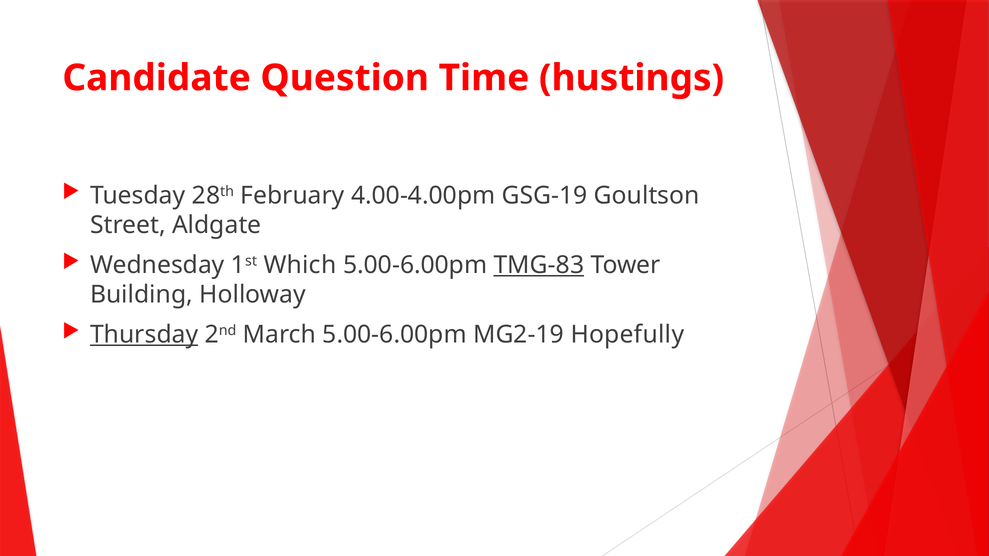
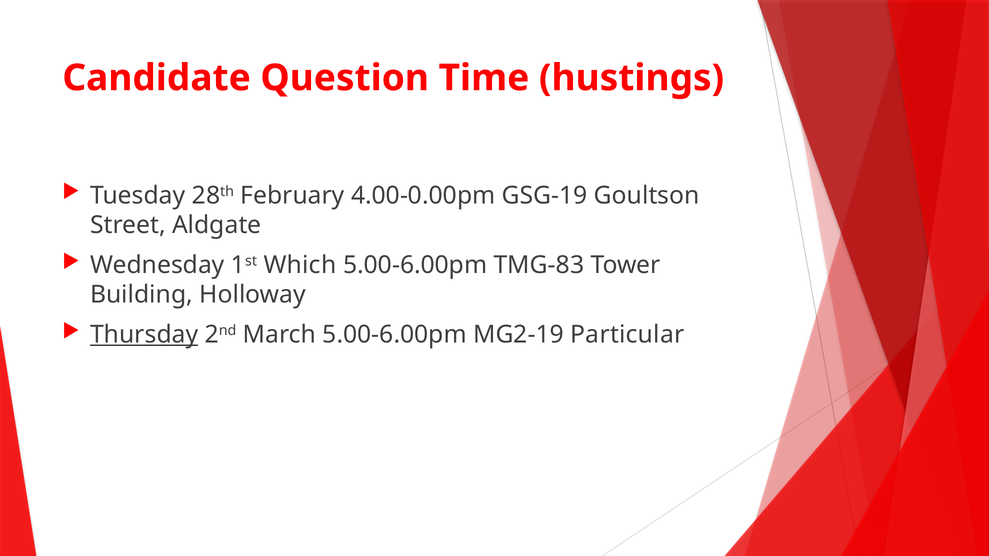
4.00-4.00pm: 4.00-4.00pm -> 4.00-0.00pm
TMG-83 underline: present -> none
Hopefully: Hopefully -> Particular
